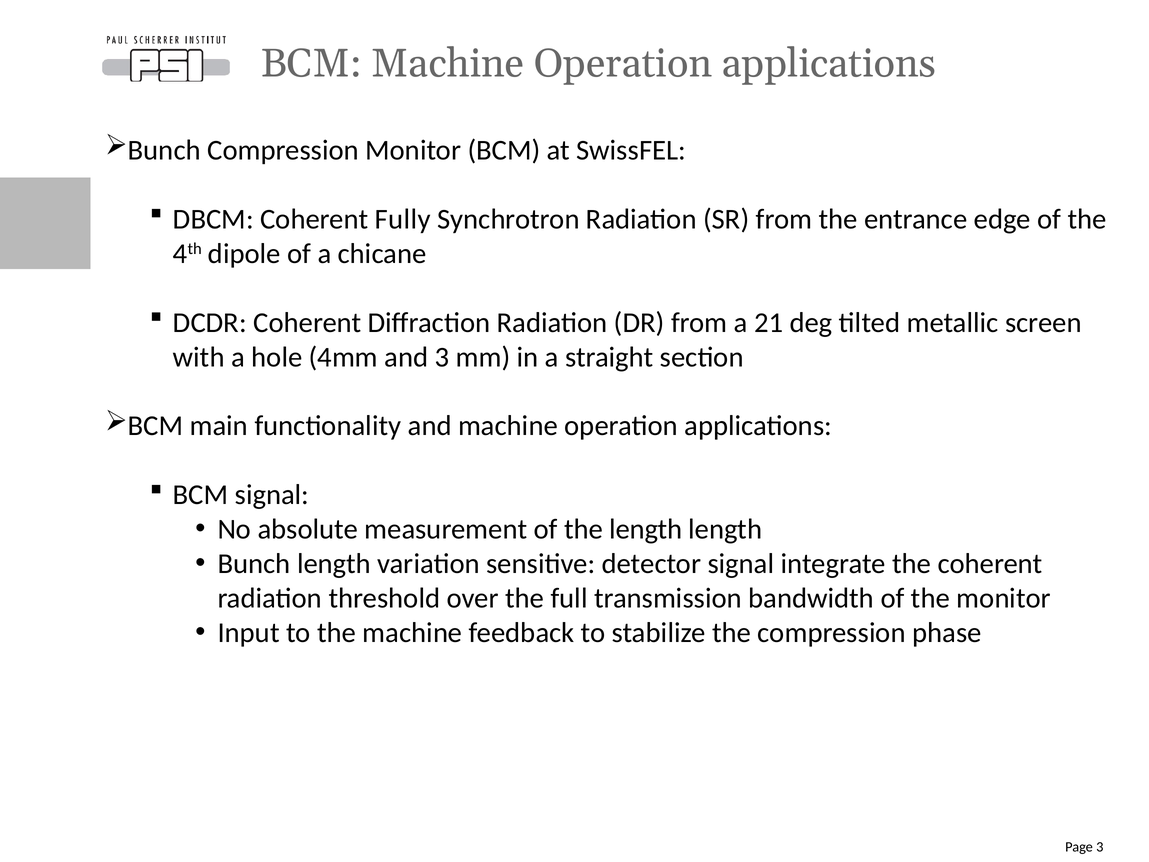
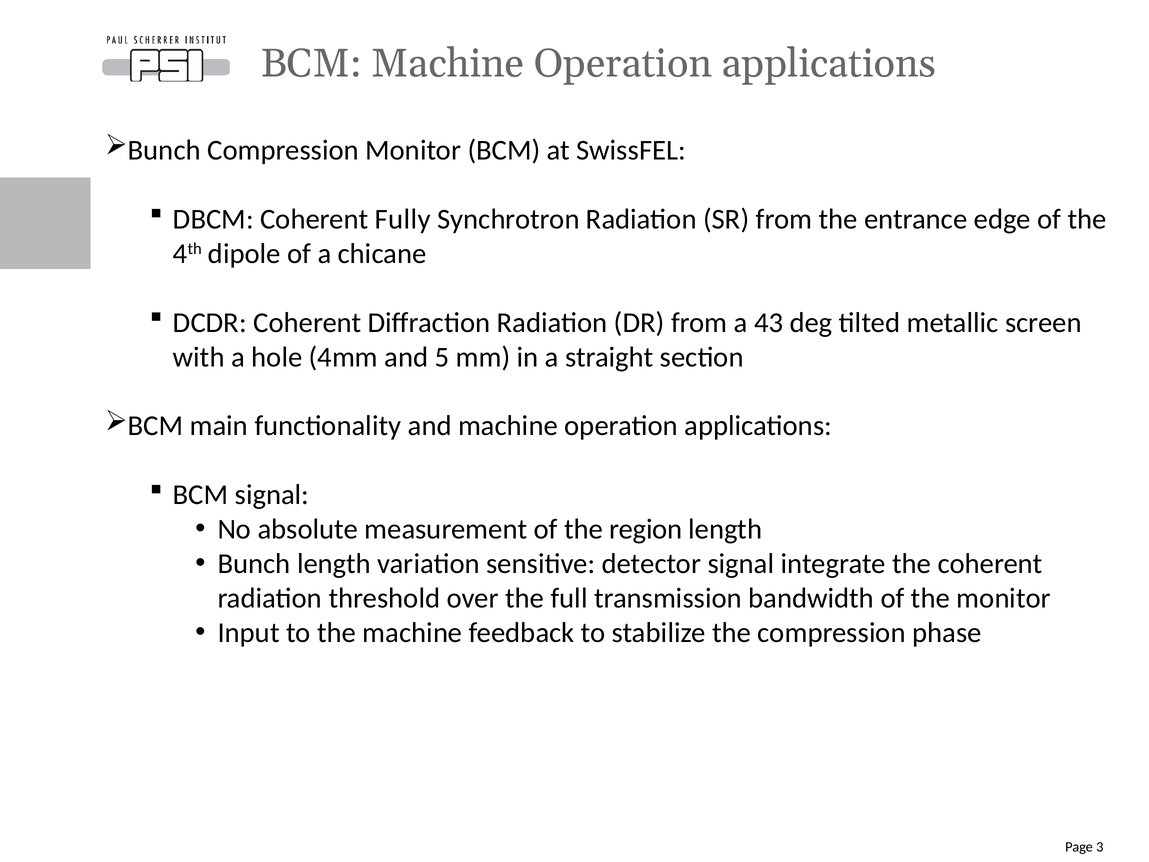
21: 21 -> 43
and 3: 3 -> 5
the length: length -> region
